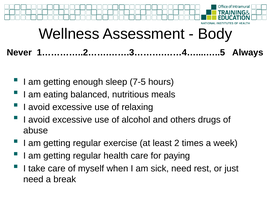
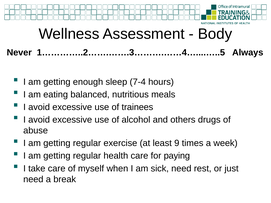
7-5: 7-5 -> 7-4
relaxing: relaxing -> trainees
2: 2 -> 9
